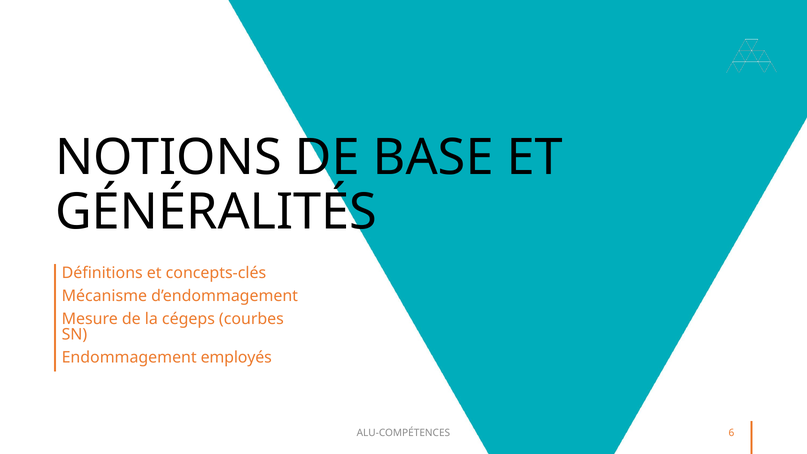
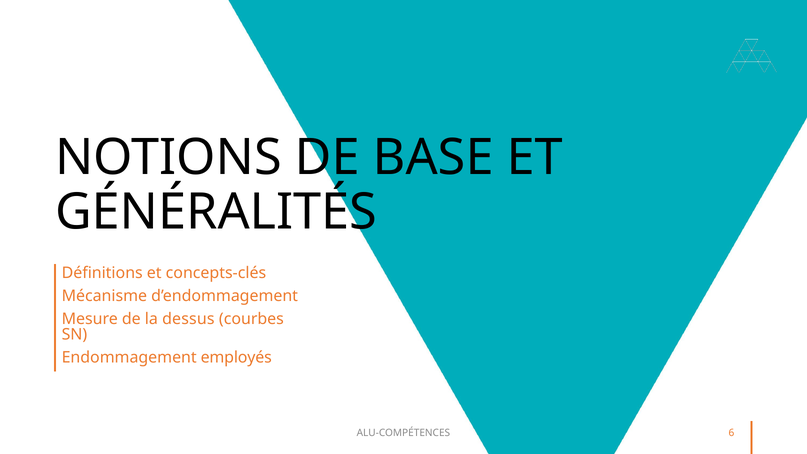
cégeps: cégeps -> dessus
